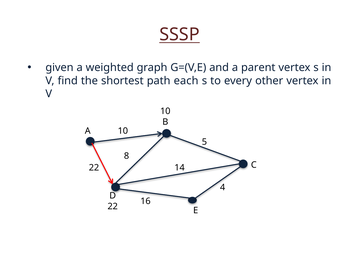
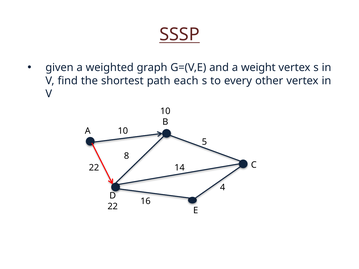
parent: parent -> weight
